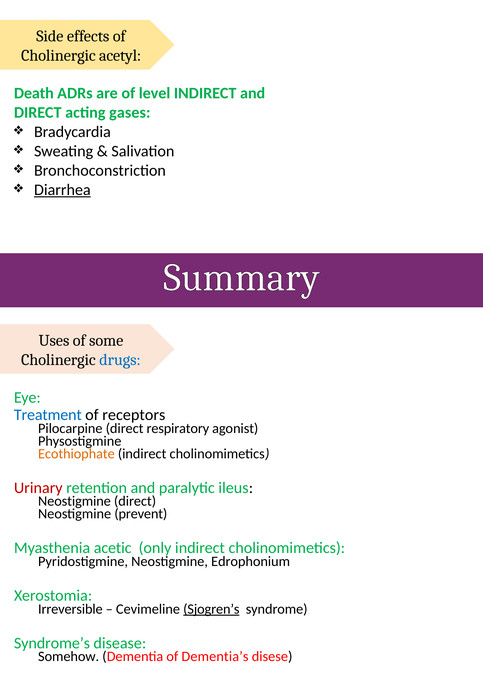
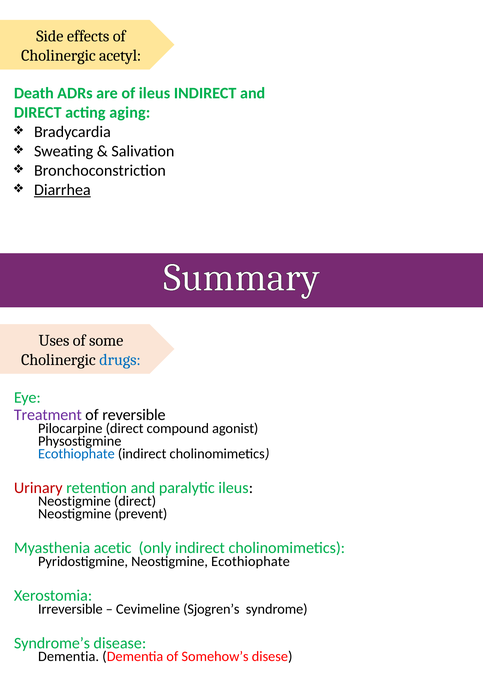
of level: level -> ileus
gases: gases -> aging
Treatment colour: blue -> purple
receptors: receptors -> reversible
respiratory: respiratory -> compound
Ecothiophate at (76, 453) colour: orange -> blue
Neostigmine Edrophonium: Edrophonium -> Ecothiophate
Sjogren’s underline: present -> none
Somehow at (69, 656): Somehow -> Dementia
Dementia’s: Dementia’s -> Somehow’s
